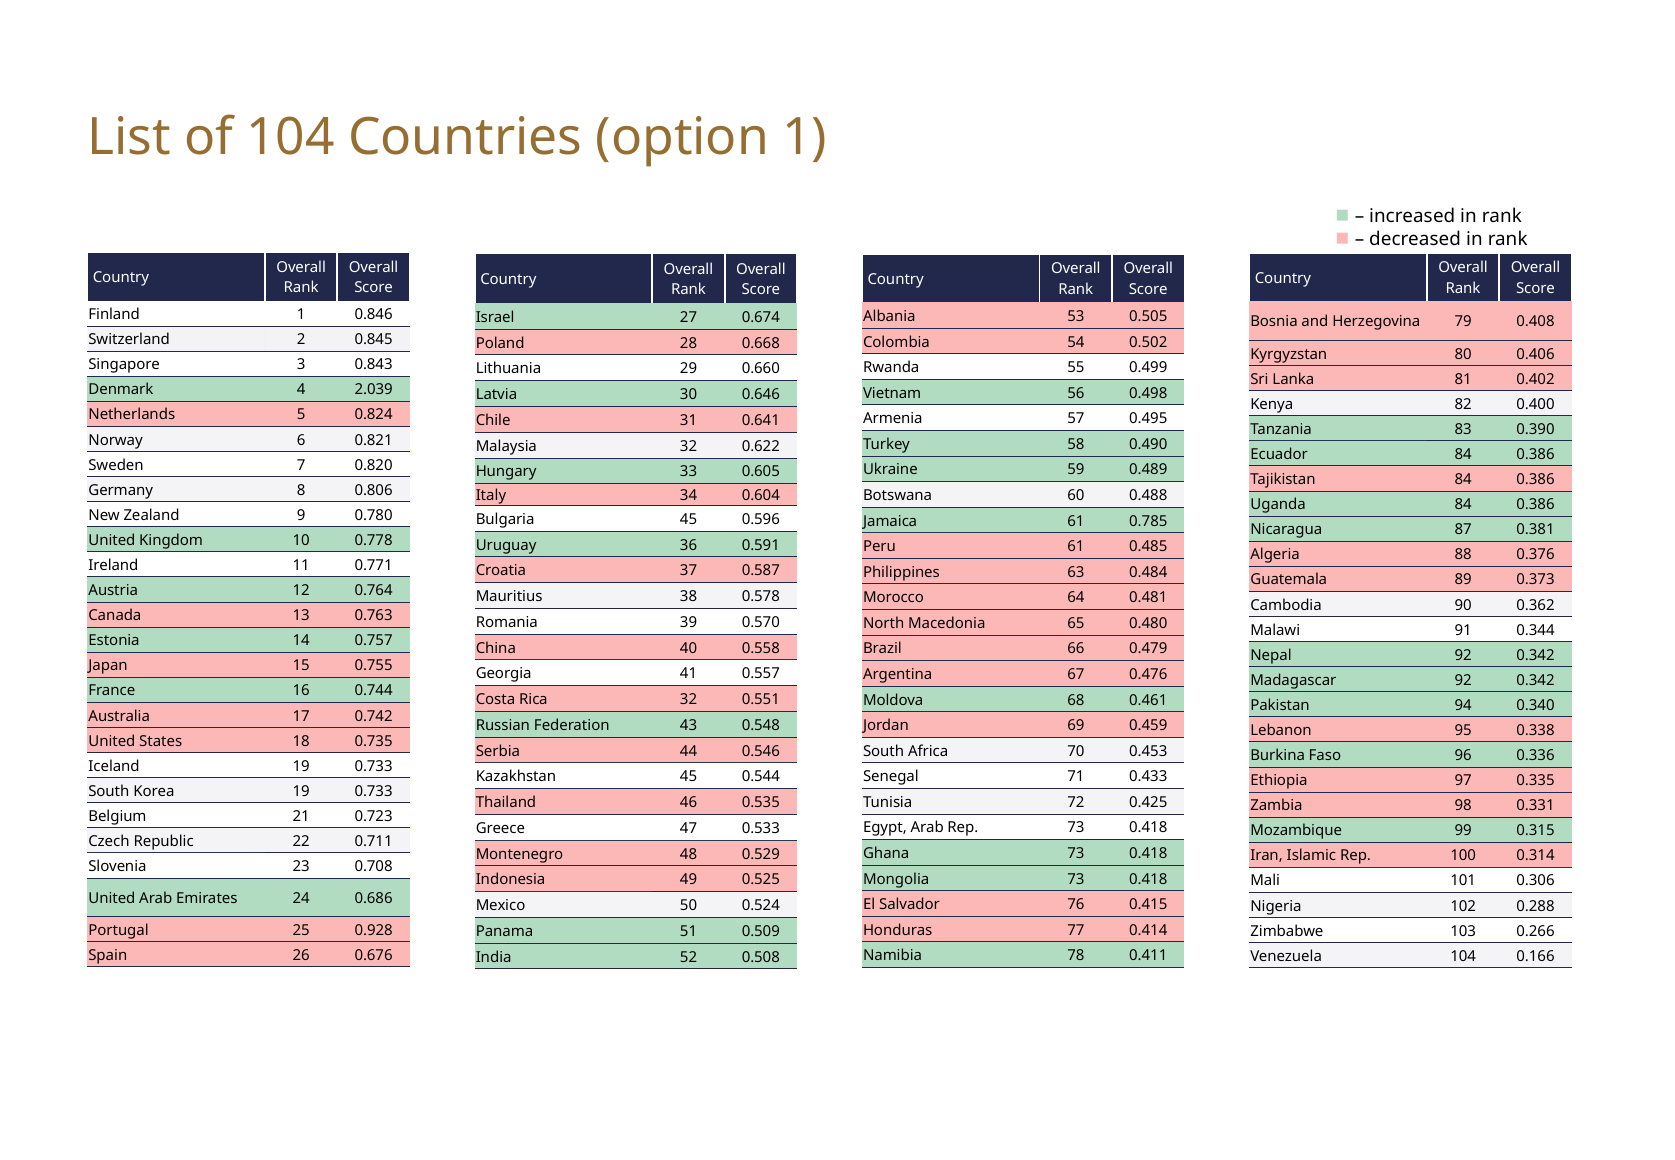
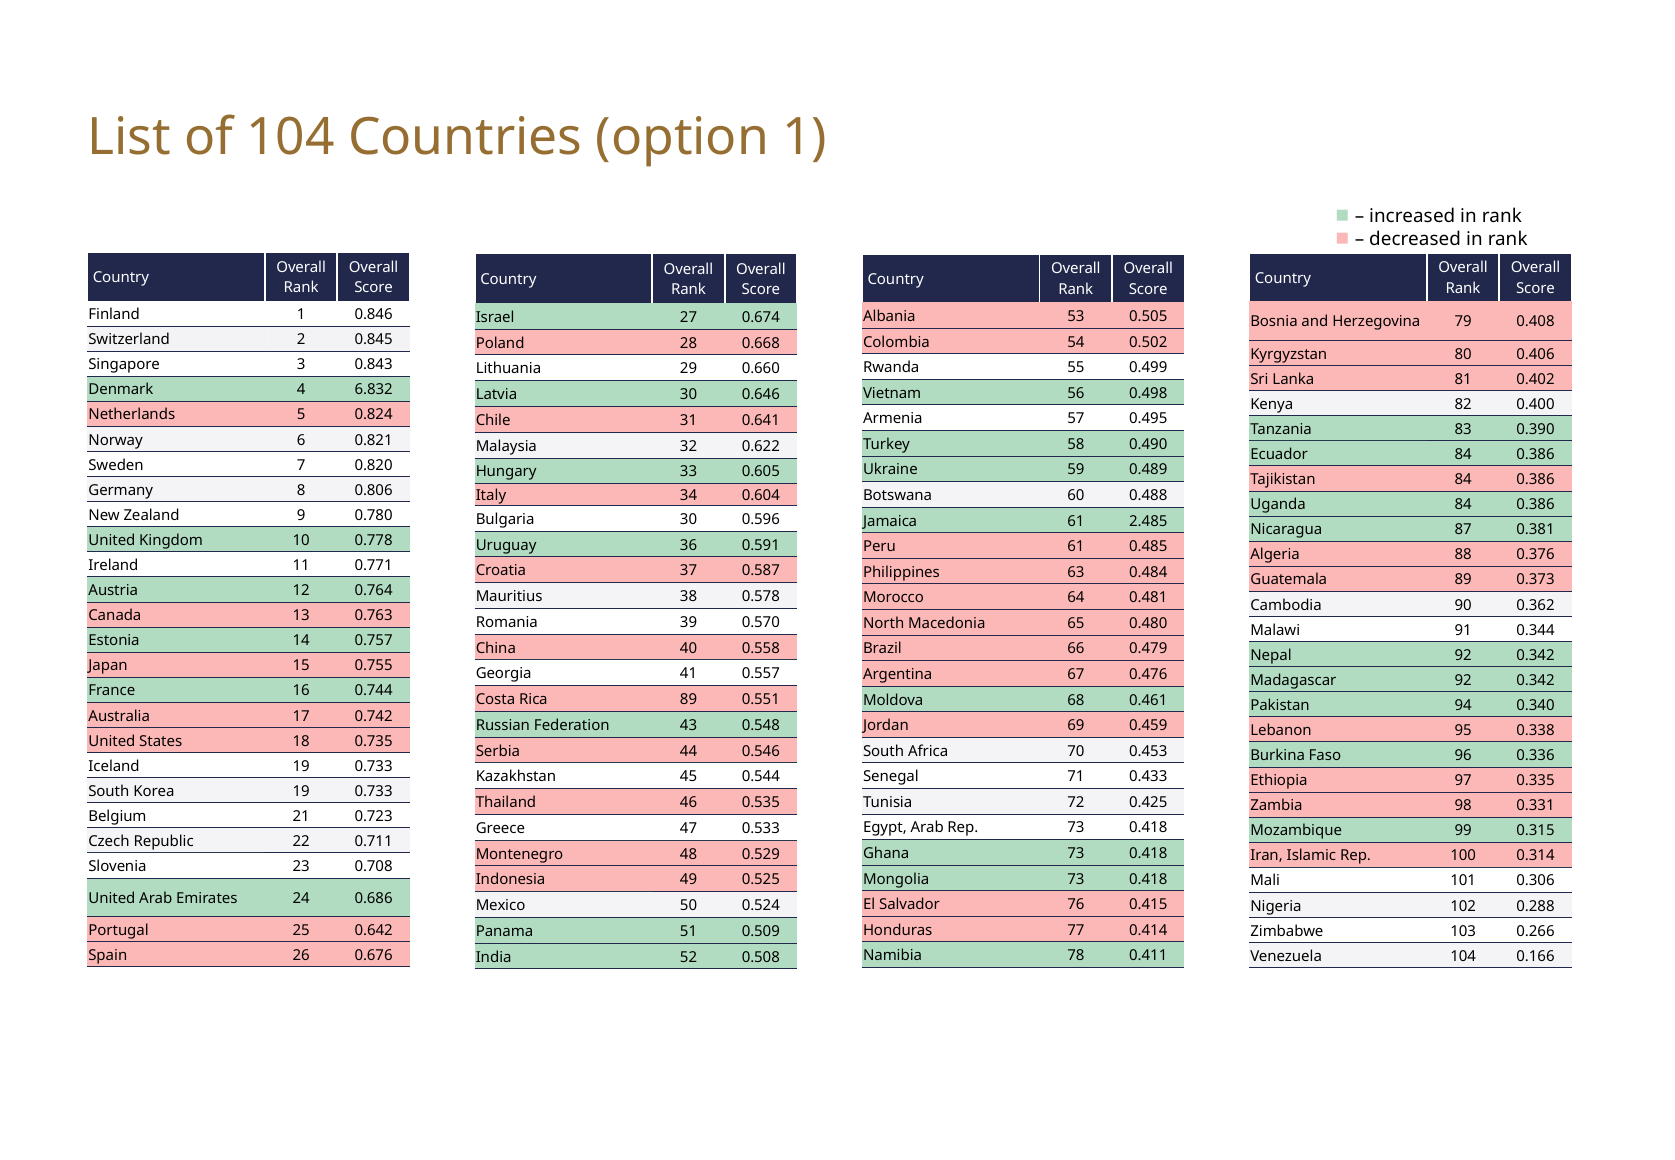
2.039: 2.039 -> 6.832
Bulgaria 45: 45 -> 30
0.785: 0.785 -> 2.485
Rica 32: 32 -> 89
0.928: 0.928 -> 0.642
